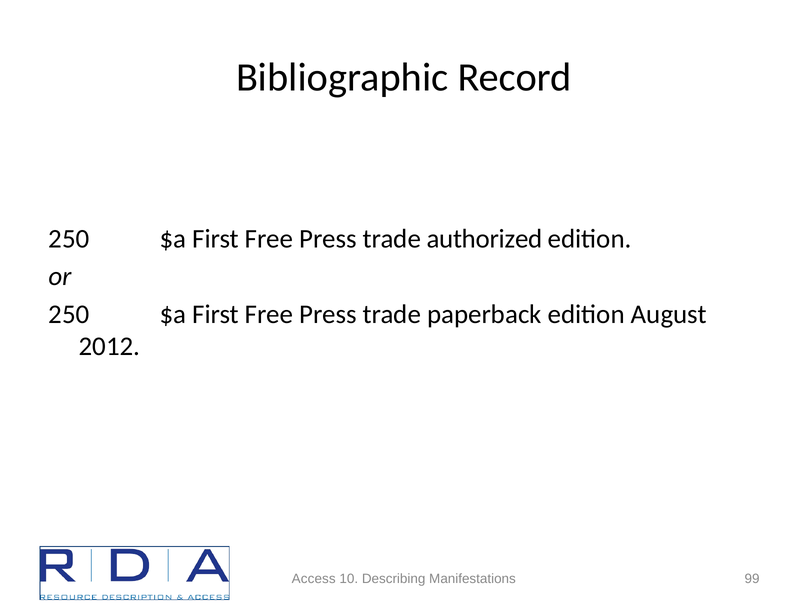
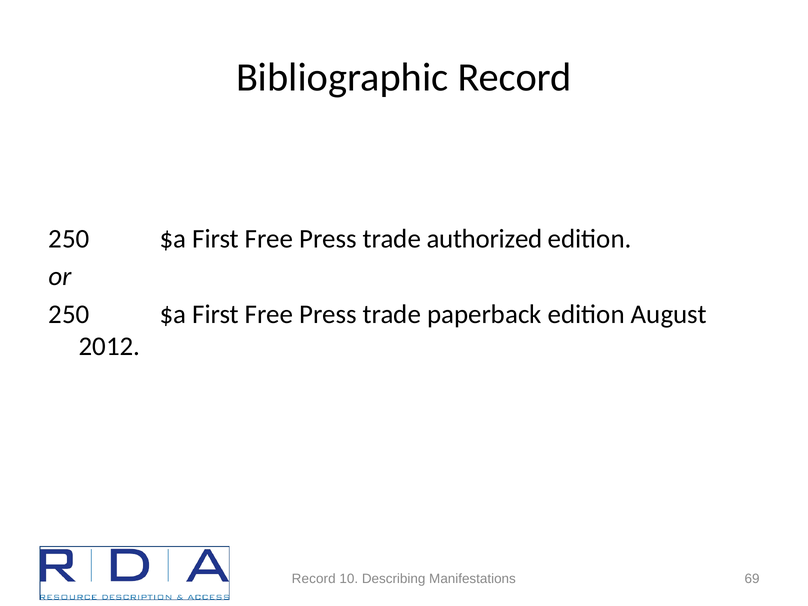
Access at (314, 579): Access -> Record
99: 99 -> 69
